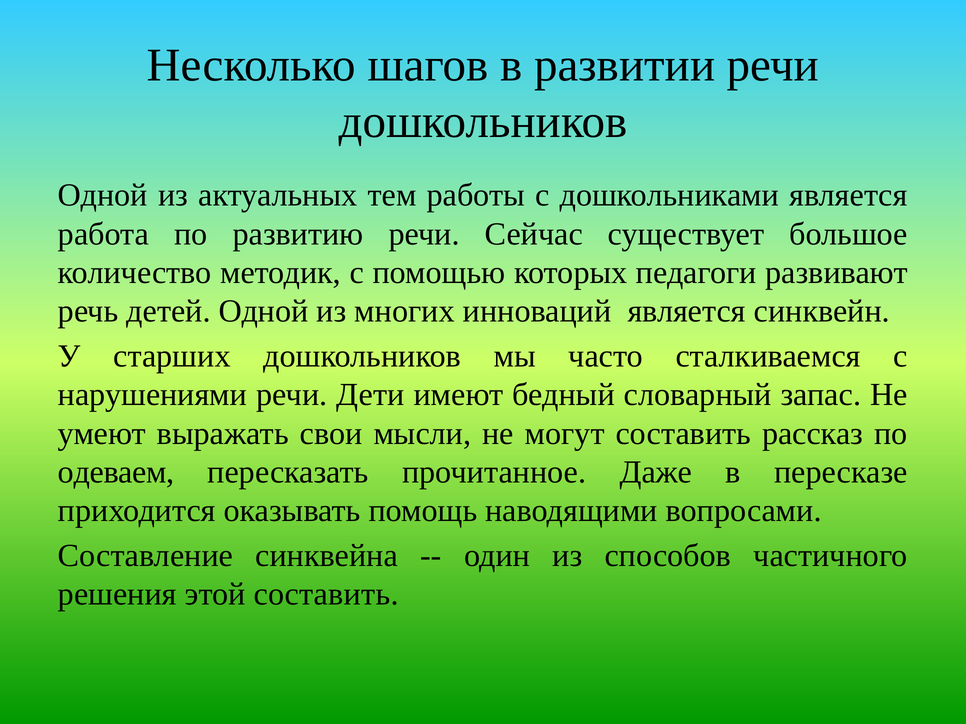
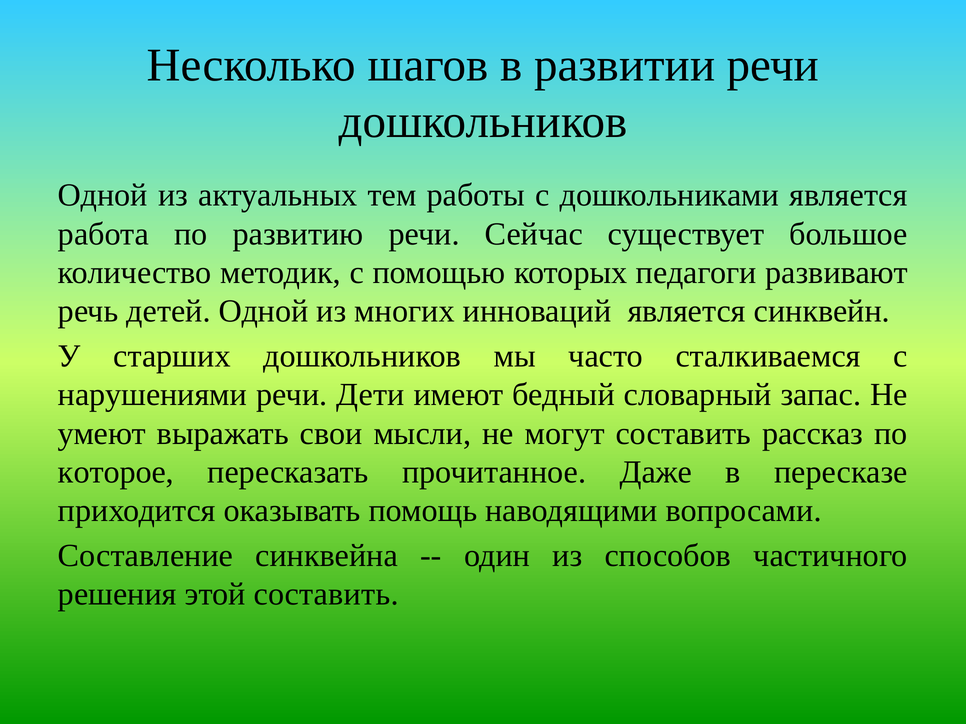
одеваем: одеваем -> которое
